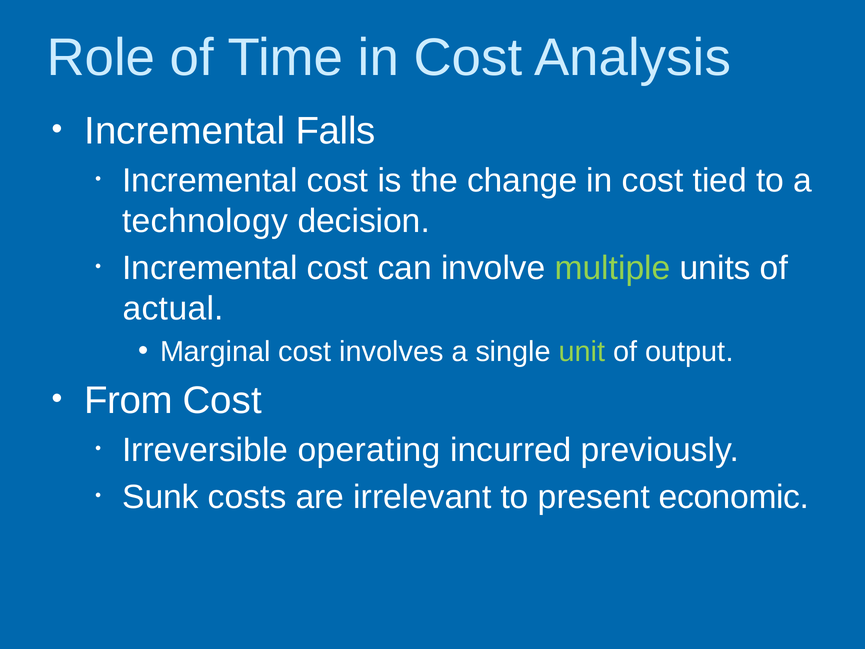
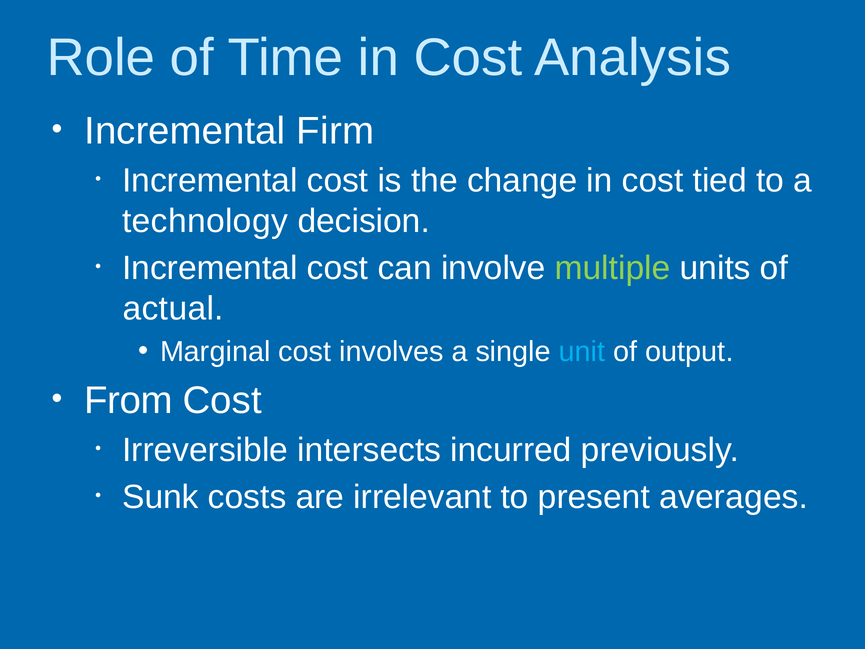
Falls: Falls -> Firm
unit colour: light green -> light blue
operating: operating -> intersects
economic: economic -> averages
